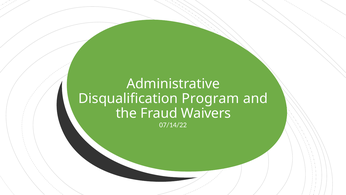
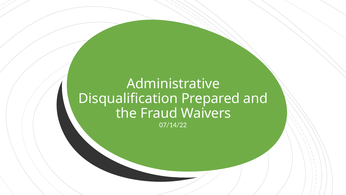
Program: Program -> Prepared
